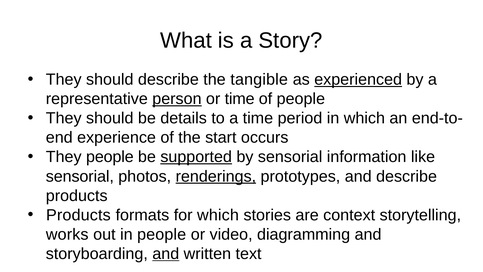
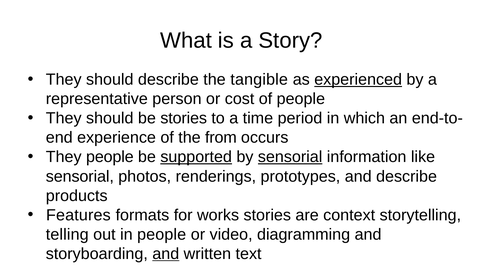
person underline: present -> none
or time: time -> cost
be details: details -> stories
start: start -> from
sensorial at (290, 157) underline: none -> present
renderings underline: present -> none
Products at (78, 215): Products -> Features
for which: which -> works
works: works -> telling
